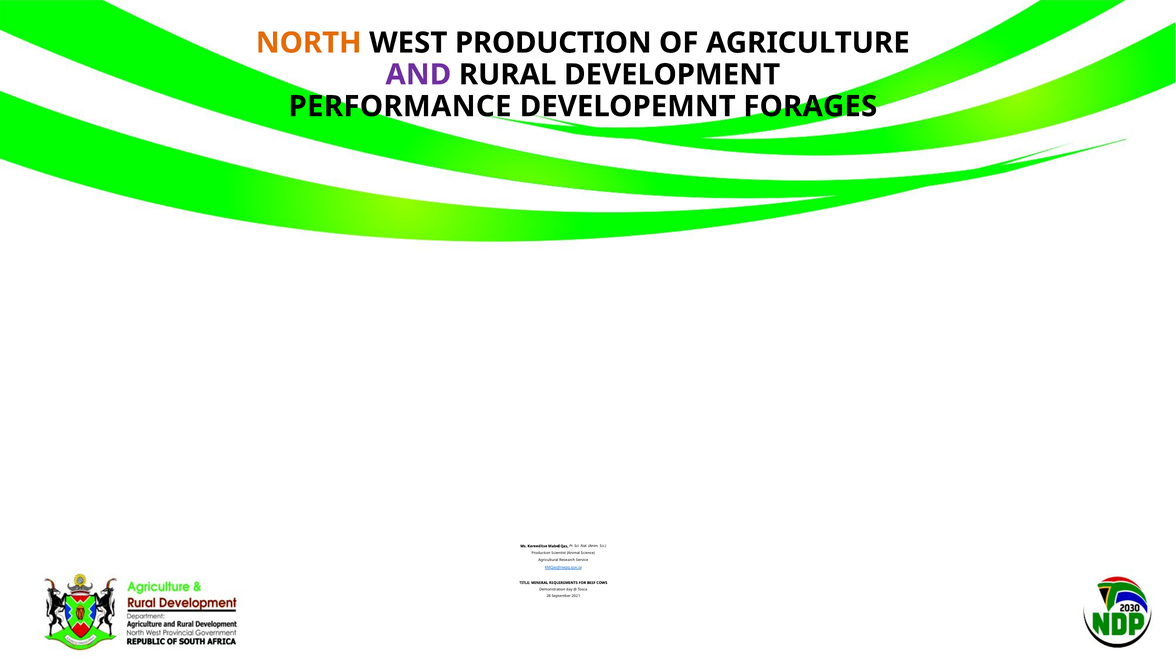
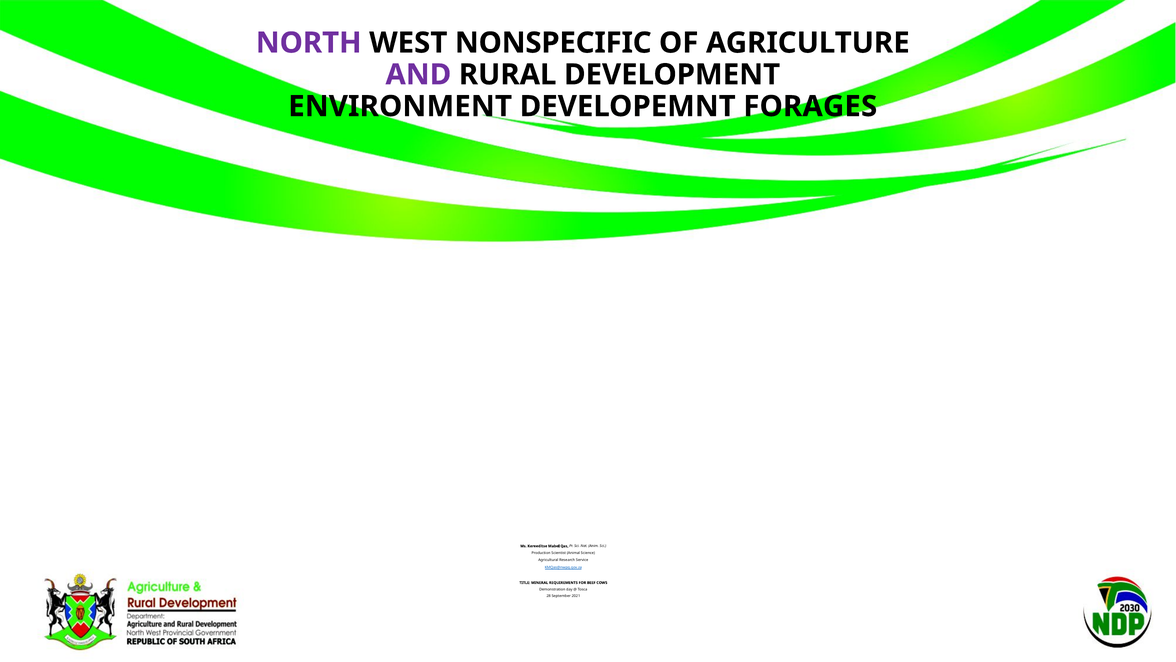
NORTH colour: orange -> purple
WEST PRODUCTION: PRODUCTION -> NONSPECIFIC
PERFORMANCE: PERFORMANCE -> ENVIRONMENT
